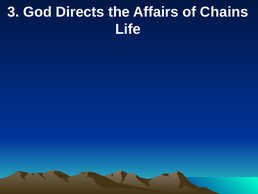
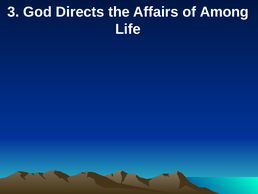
Chains: Chains -> Among
